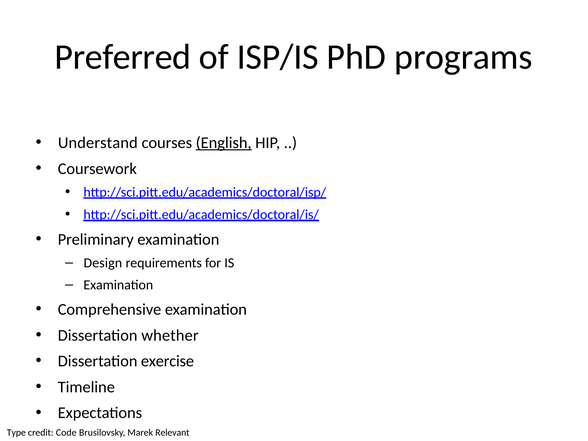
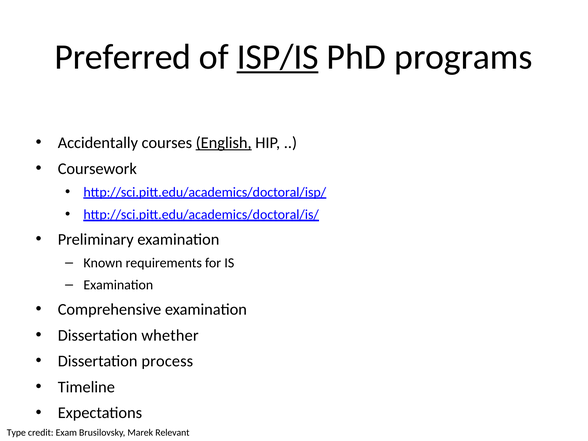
ISP/IS underline: none -> present
Understand: Understand -> Accidentally
Design: Design -> Known
exercise: exercise -> process
Code: Code -> Exam
